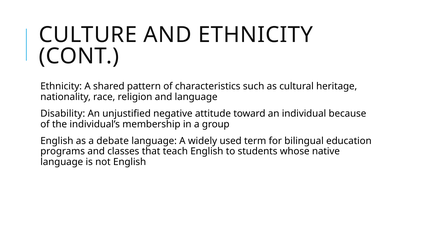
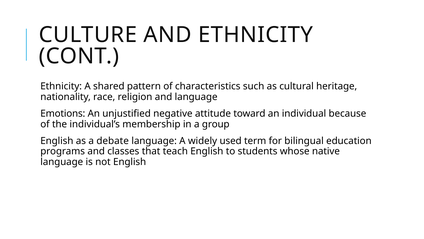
Disability: Disability -> Emotions
